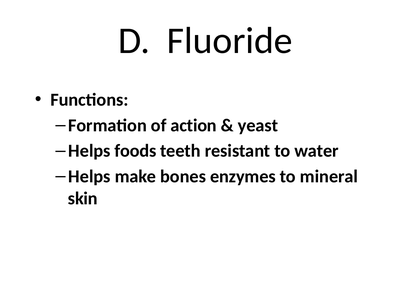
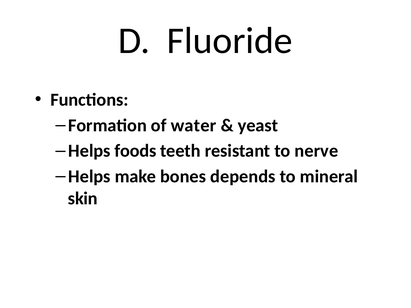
action: action -> water
water: water -> nerve
enzymes: enzymes -> depends
